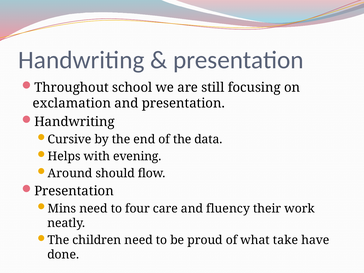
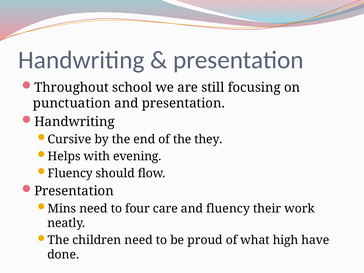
exclamation: exclamation -> punctuation
data: data -> they
Around at (70, 173): Around -> Fluency
take: take -> high
